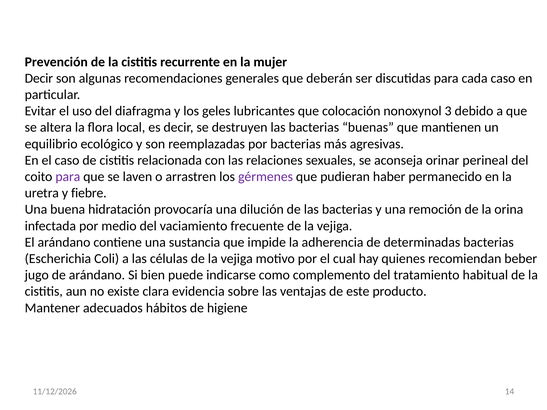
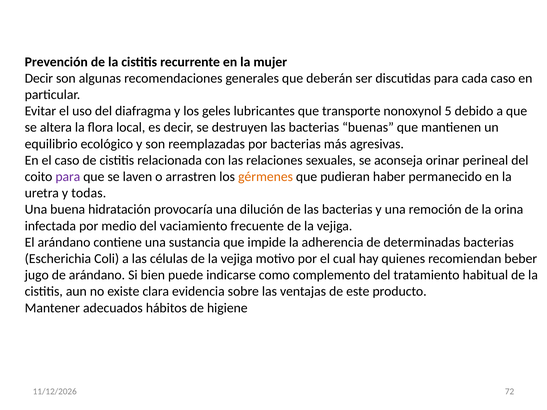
colocación: colocación -> transporte
3: 3 -> 5
gérmenes colour: purple -> orange
fiebre: fiebre -> todas
14: 14 -> 72
